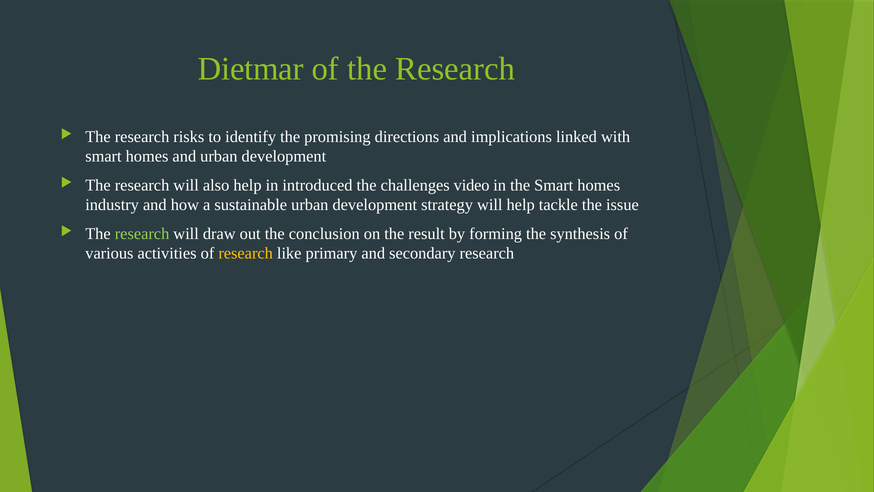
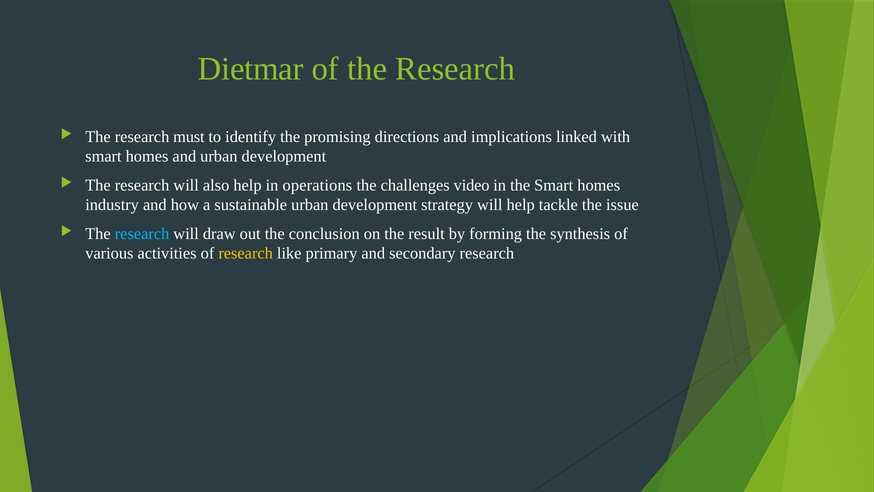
risks: risks -> must
introduced: introduced -> operations
research at (142, 234) colour: light green -> light blue
